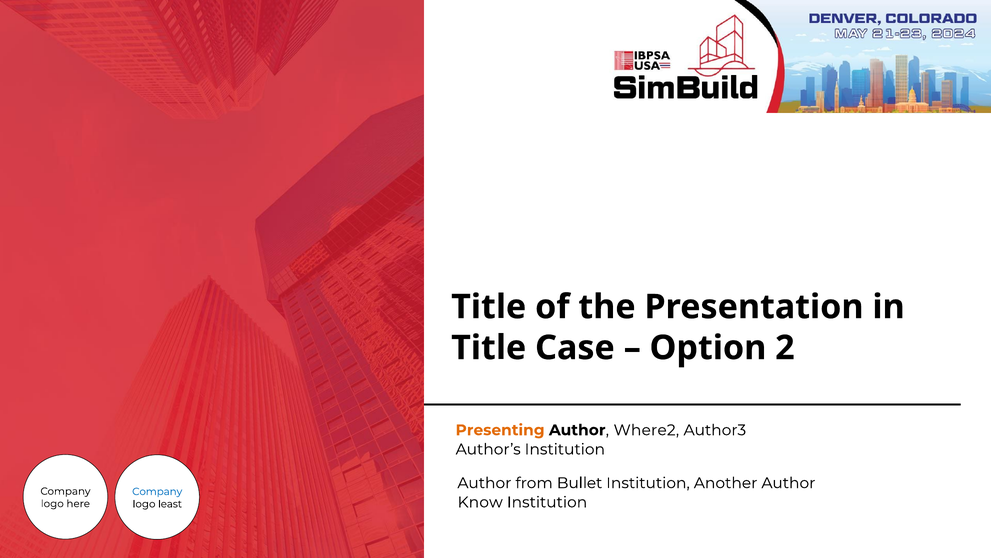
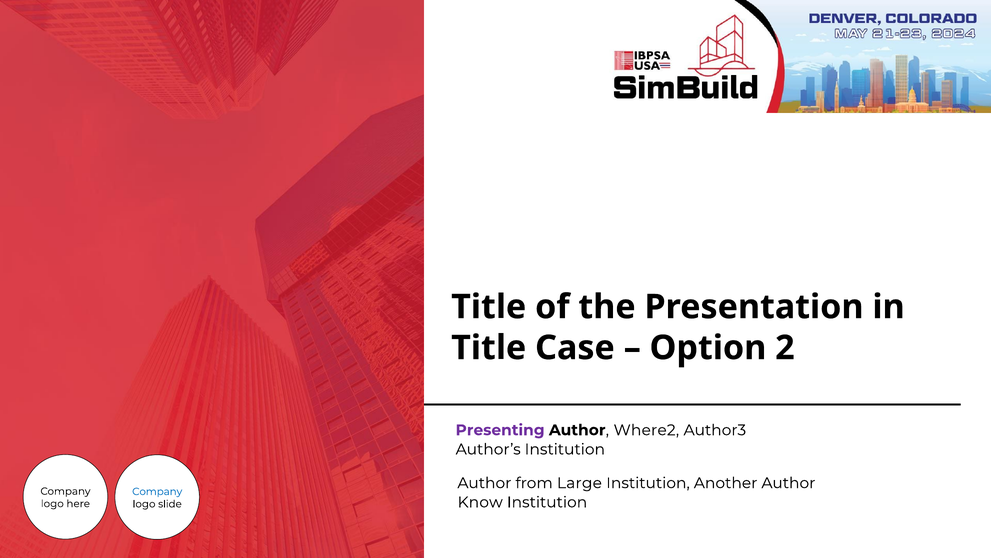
Presenting colour: orange -> purple
Bullet: Bullet -> Large
least: least -> slide
